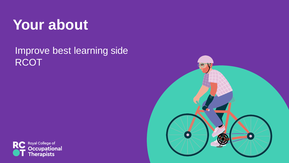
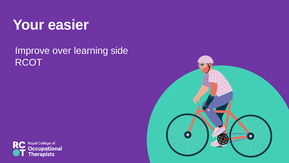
about: about -> easier
best: best -> over
